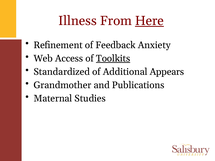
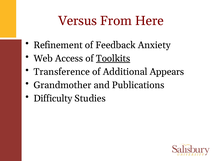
Illness: Illness -> Versus
Here underline: present -> none
Standardized: Standardized -> Transference
Maternal: Maternal -> Difficulty
